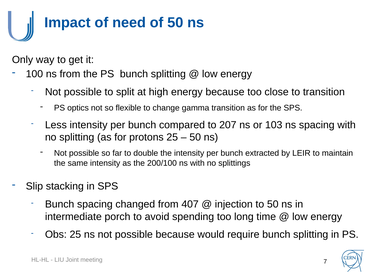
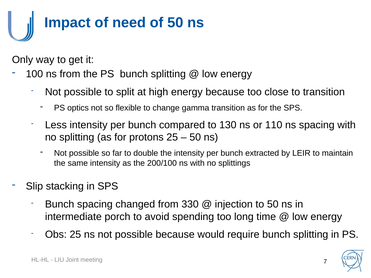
207: 207 -> 130
103: 103 -> 110
407: 407 -> 330
